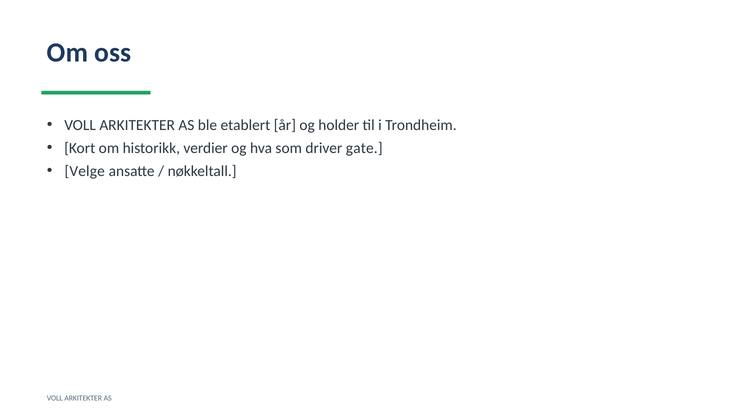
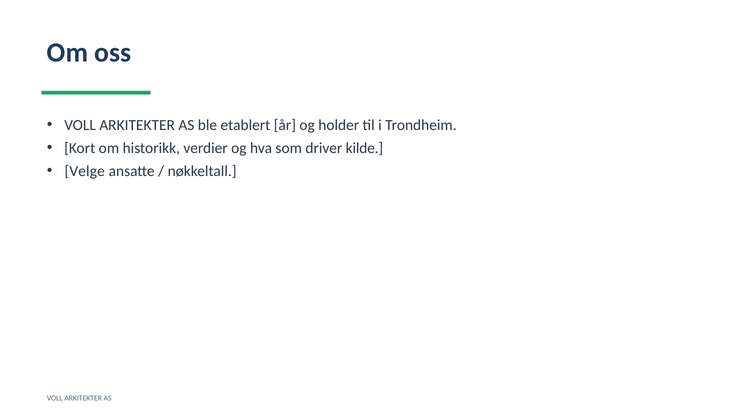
gate: gate -> kilde
